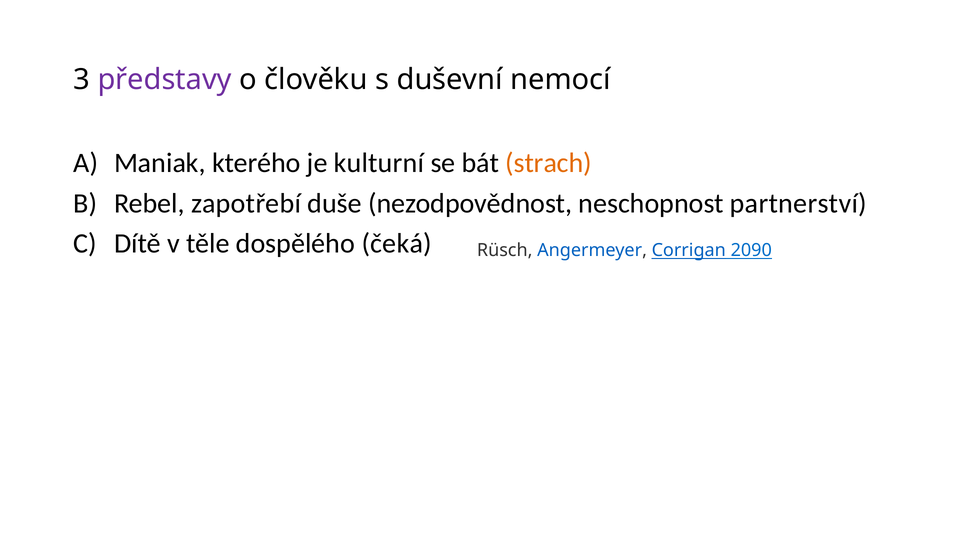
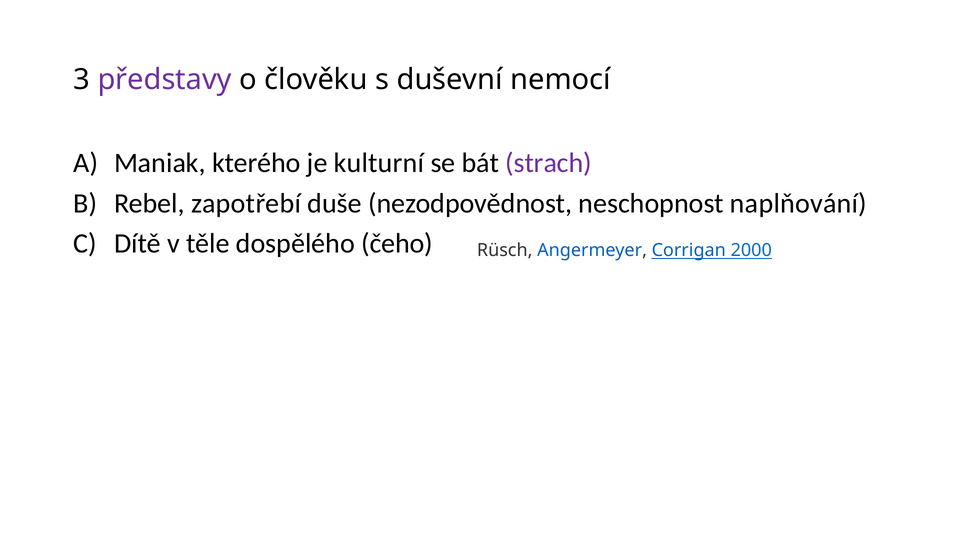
strach colour: orange -> purple
partnerství: partnerství -> naplňování
čeká: čeká -> čeho
2090: 2090 -> 2000
